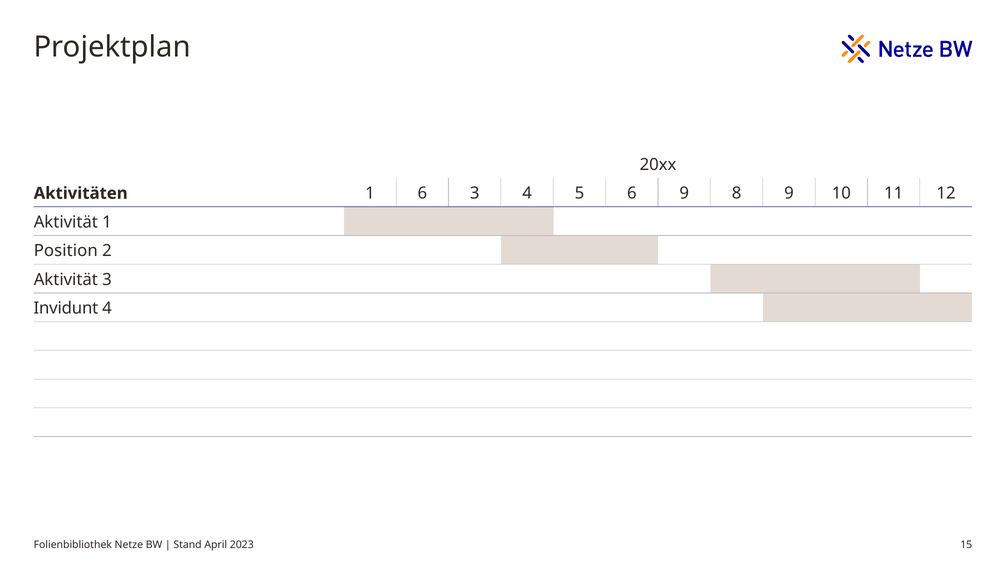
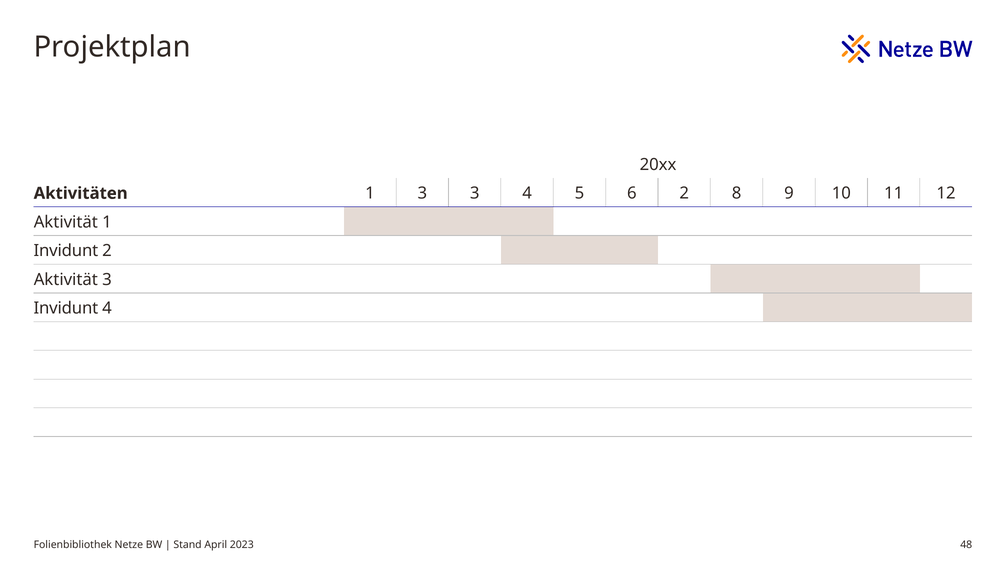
1 6: 6 -> 3
6 9: 9 -> 2
Position at (66, 251): Position -> Invidunt
15: 15 -> 48
